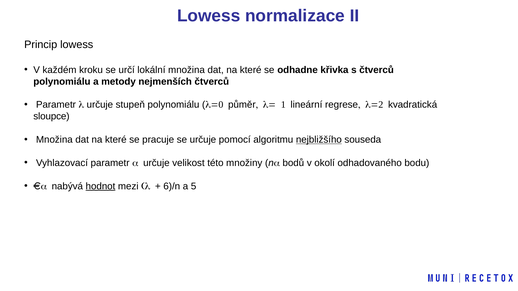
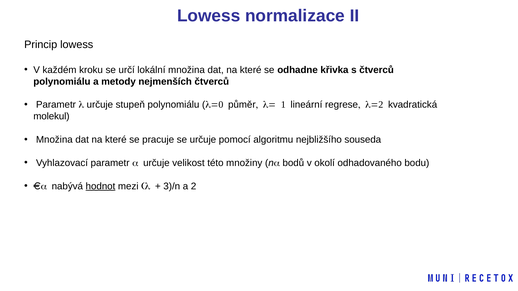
sloupce: sloupce -> molekul
nejbližšího underline: present -> none
6)/n: 6)/n -> 3)/n
5: 5 -> 2
